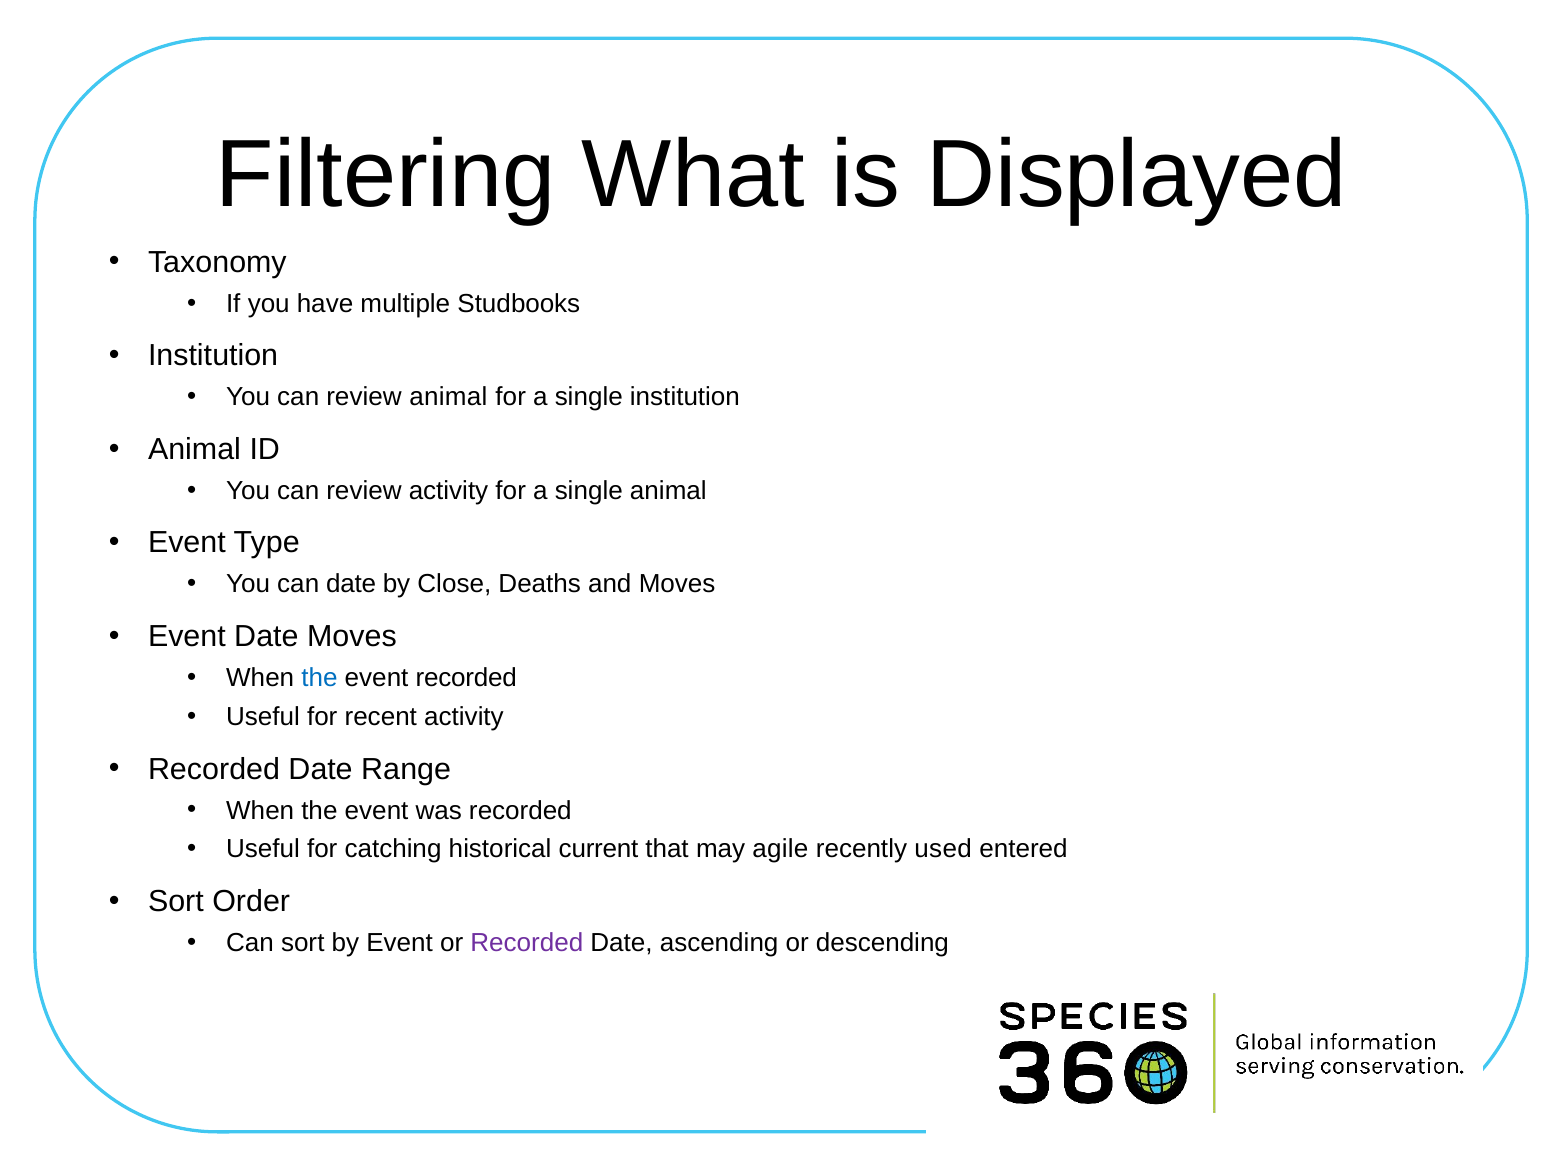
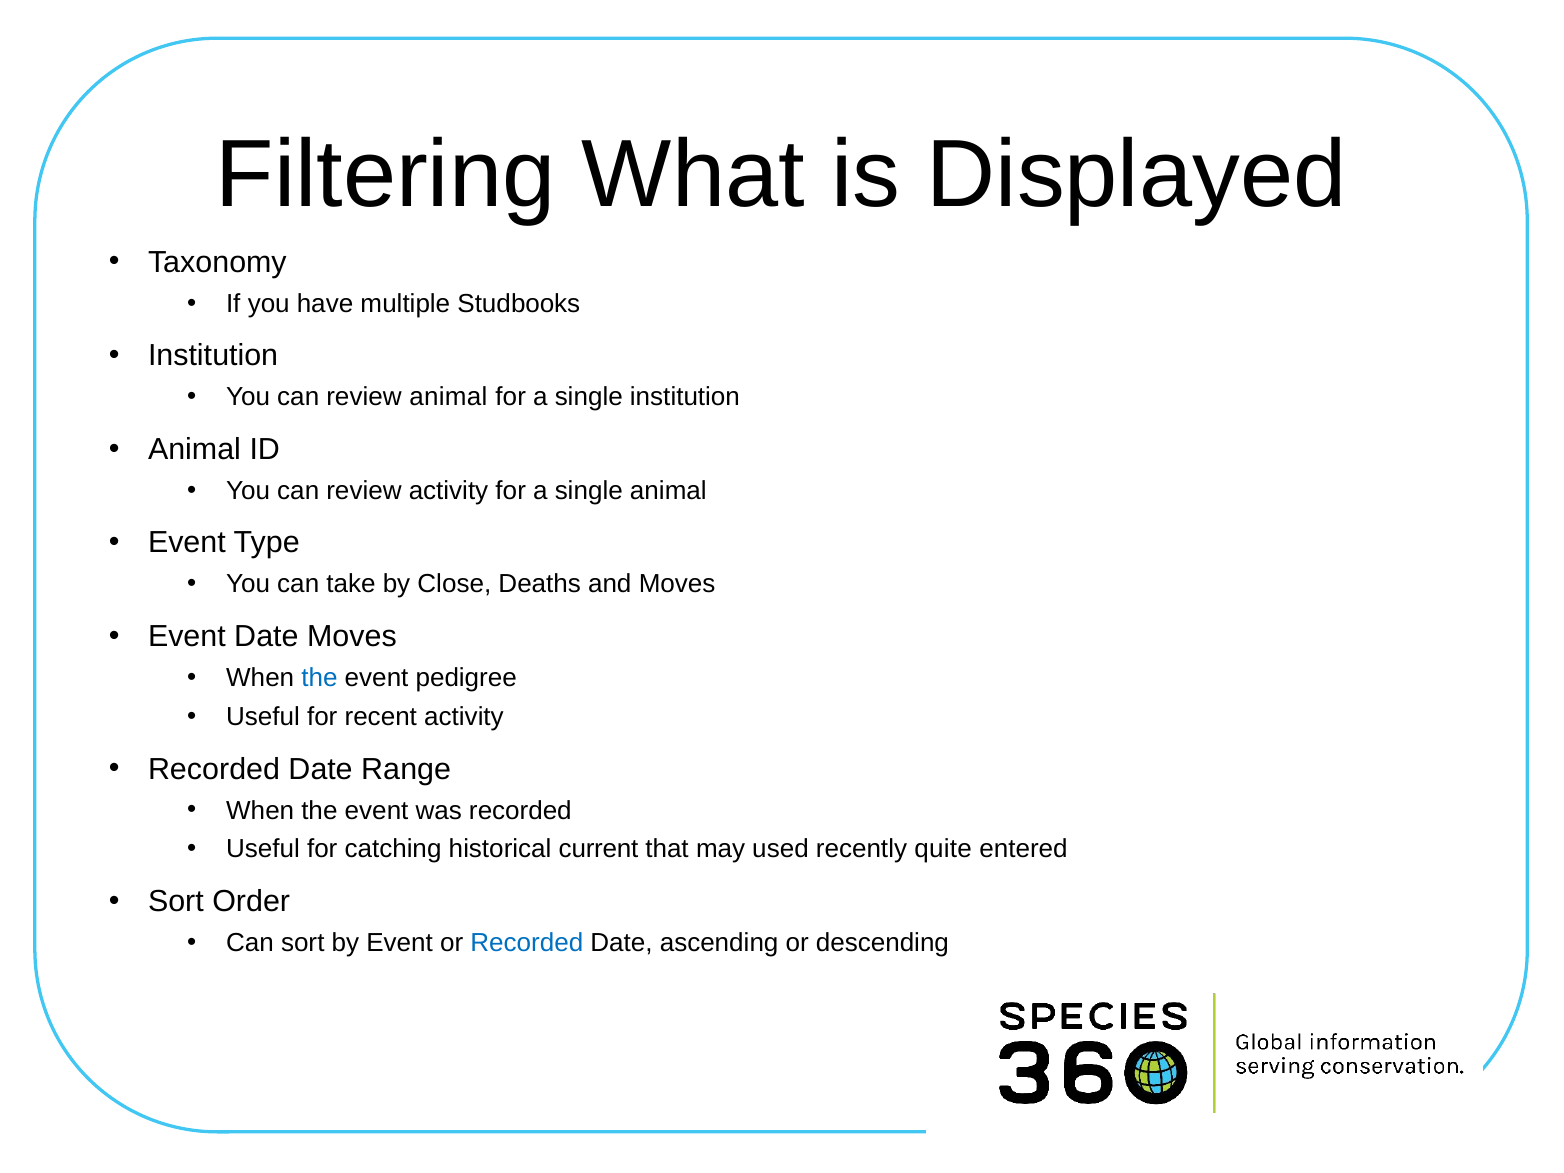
can date: date -> take
event recorded: recorded -> pedigree
agile: agile -> used
used: used -> quite
Recorded at (527, 943) colour: purple -> blue
